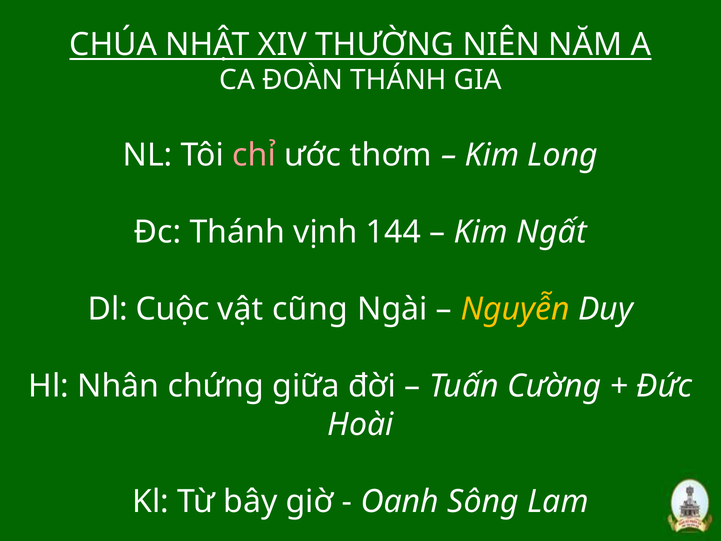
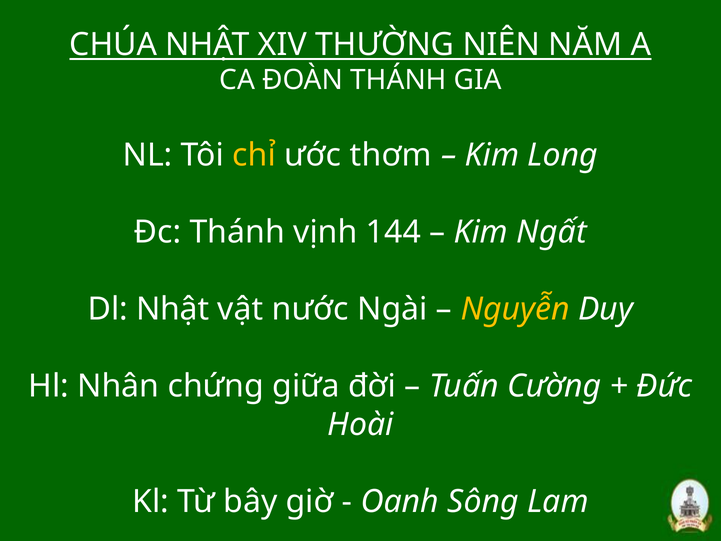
chỉ colour: pink -> yellow
Dl Cuộc: Cuộc -> Nhật
cũng: cũng -> nước
